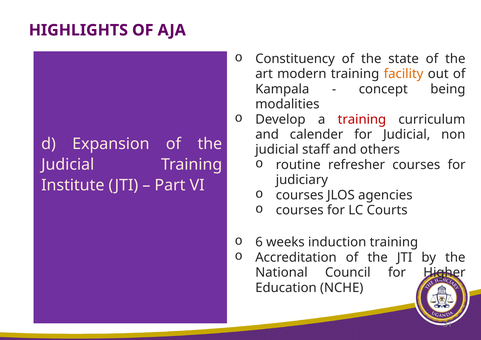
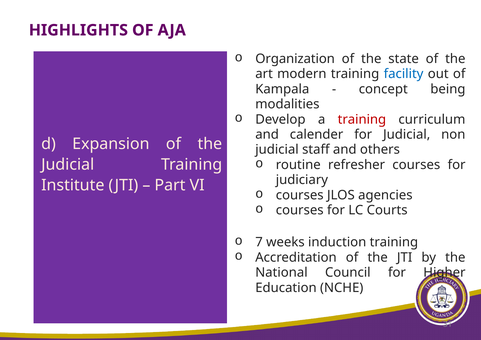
Constituency: Constituency -> Organization
facility colour: orange -> blue
6: 6 -> 7
